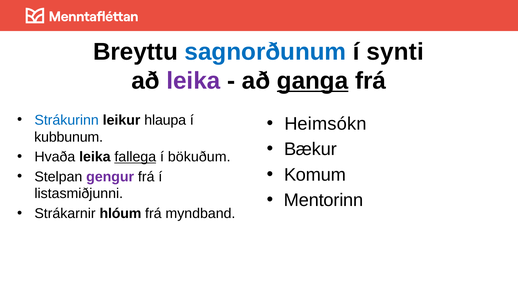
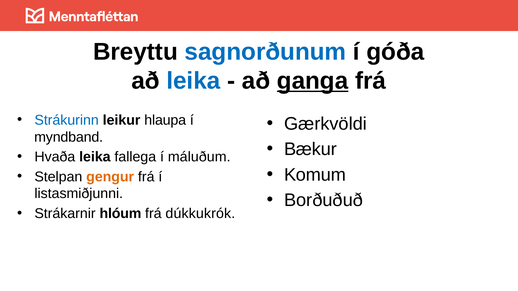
synti: synti -> góða
leika at (193, 81) colour: purple -> blue
Heimsókn: Heimsókn -> Gærkvöldi
kubbunum: kubbunum -> myndband
fallega underline: present -> none
bökuðum: bökuðum -> máluðum
gengur colour: purple -> orange
Mentorinn: Mentorinn -> Borðuðuð
myndband: myndband -> dúkkukrók
